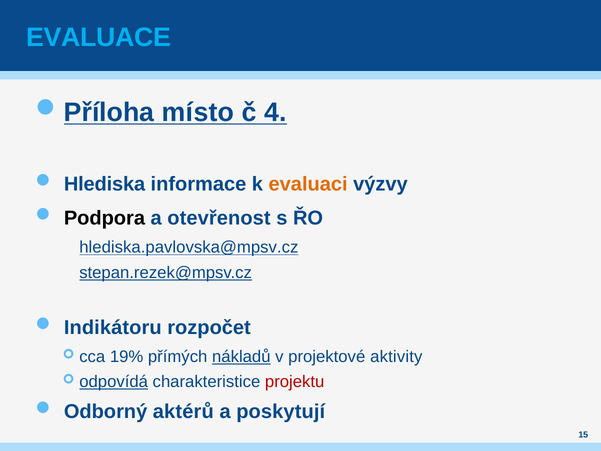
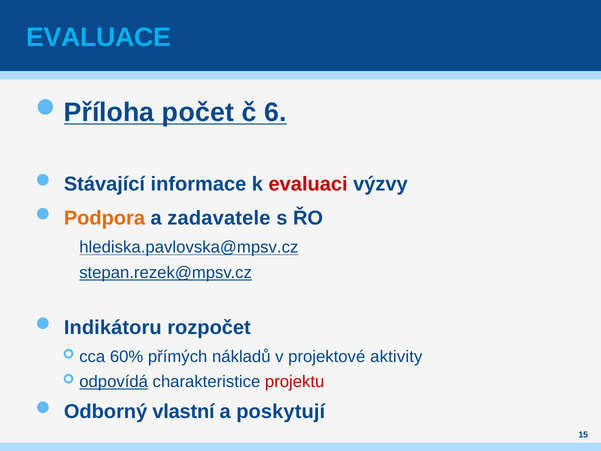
místo: místo -> počet
4: 4 -> 6
Hlediska: Hlediska -> Stávající
evaluaci colour: orange -> red
Podpora colour: black -> orange
otevřenost: otevřenost -> zadavatele
19%: 19% -> 60%
nákladů underline: present -> none
aktérů: aktérů -> vlastní
